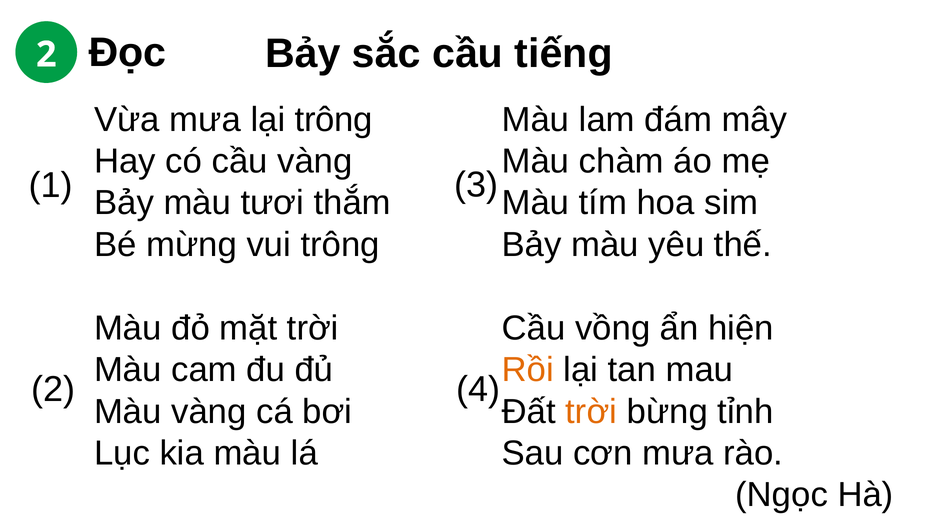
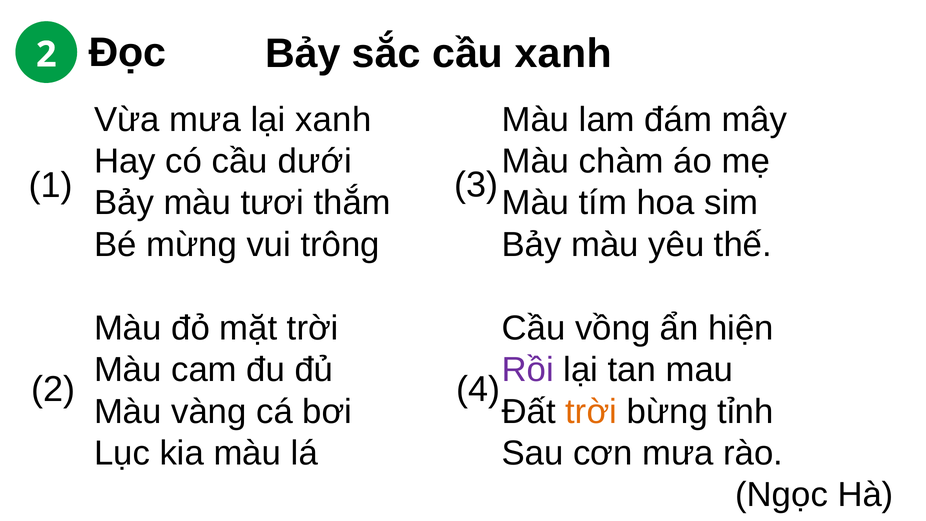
cầu tiếng: tiếng -> xanh
lại trông: trông -> xanh
cầu vàng: vàng -> dưới
Rồi colour: orange -> purple
